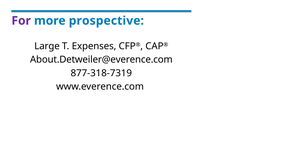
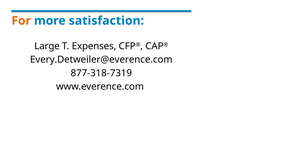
For colour: purple -> orange
prospective: prospective -> satisfaction
About.Detweiler@everence.com: About.Detweiler@everence.com -> Every.Detweiler@everence.com
